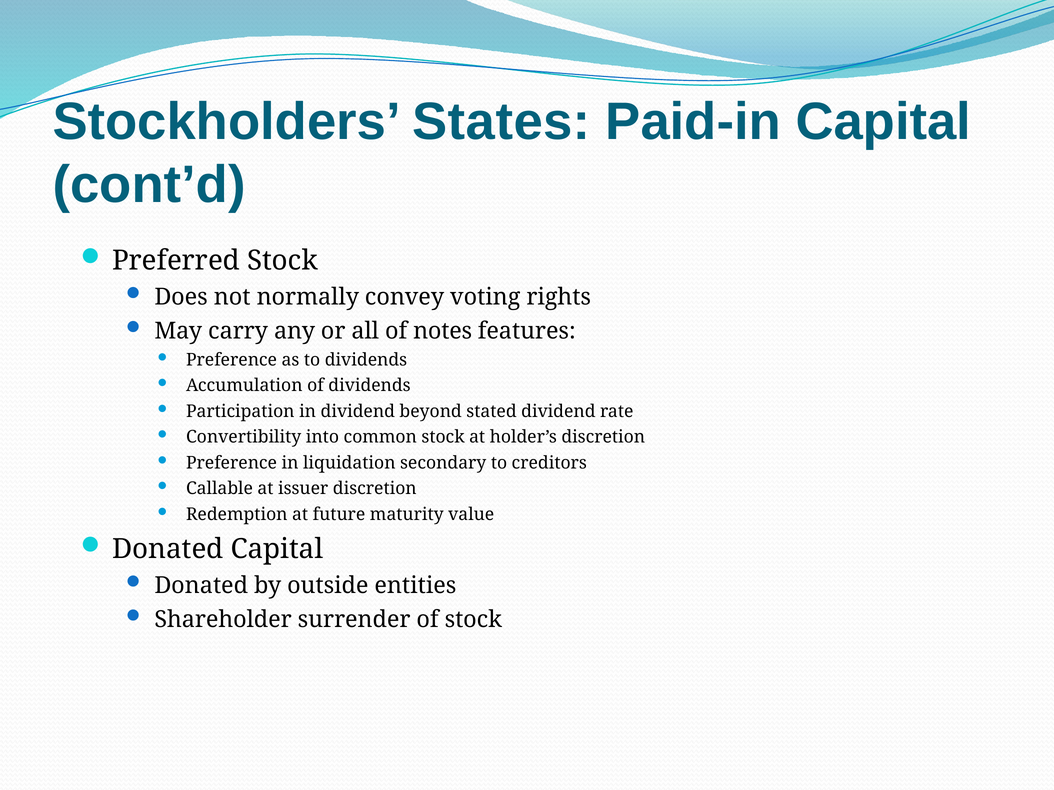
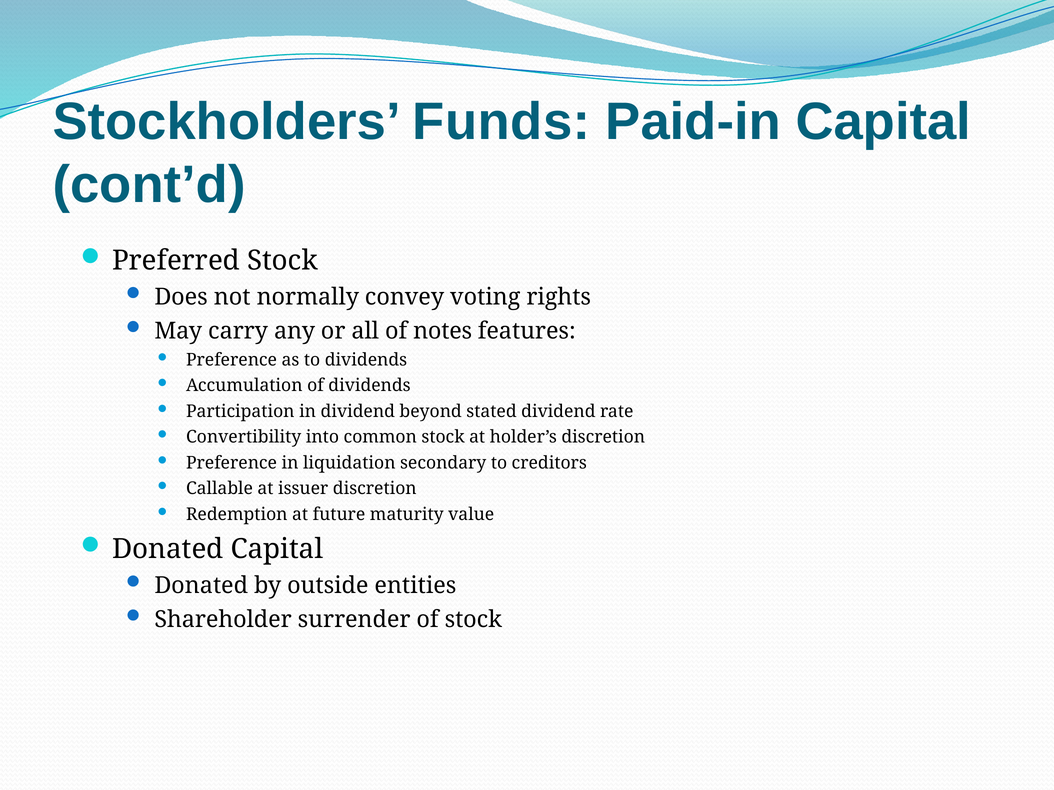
States: States -> Funds
